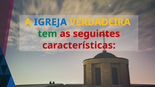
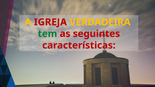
IGREJA colour: blue -> red
